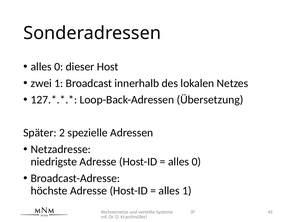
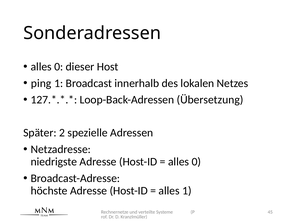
zwei: zwei -> ping
